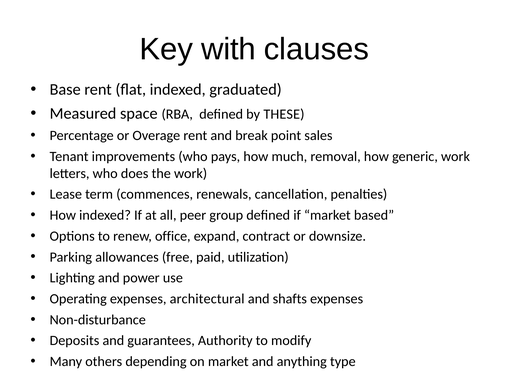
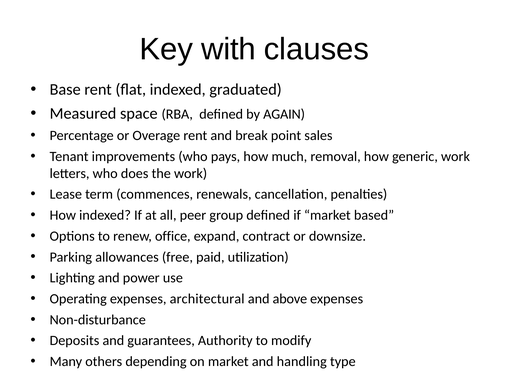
THESE: THESE -> AGAIN
shafts: shafts -> above
anything: anything -> handling
